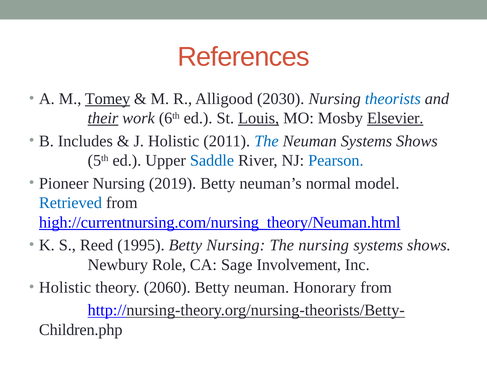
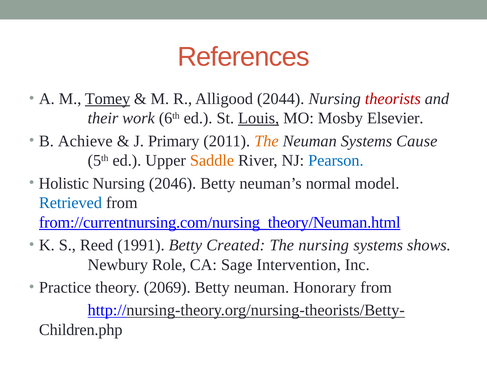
2030: 2030 -> 2044
theorists colour: blue -> red
their underline: present -> none
Elsevier underline: present -> none
Includes: Includes -> Achieve
J Holistic: Holistic -> Primary
The at (266, 141) colour: blue -> orange
Neuman Systems Shows: Shows -> Cause
Saddle colour: blue -> orange
Pioneer: Pioneer -> Holistic
2019: 2019 -> 2046
high://currentnursing.com/nursing_theory/Neuman.html: high://currentnursing.com/nursing_theory/Neuman.html -> from://currentnursing.com/nursing_theory/Neuman.html
1995: 1995 -> 1991
Betty Nursing: Nursing -> Created
Involvement: Involvement -> Intervention
Holistic at (65, 287): Holistic -> Practice
2060: 2060 -> 2069
